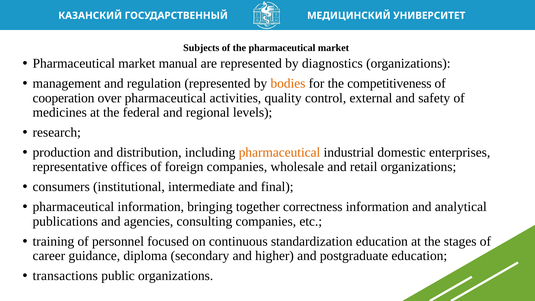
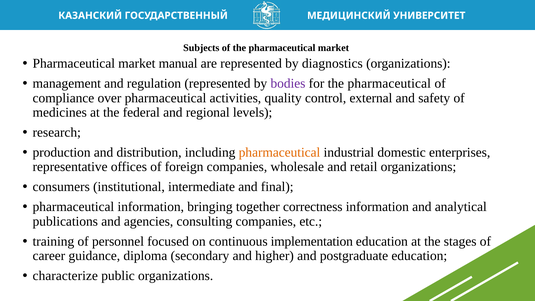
bodies colour: orange -> purple
for the competitiveness: competitiveness -> pharmaceutical
cooperation: cooperation -> compliance
standardization: standardization -> implementation
transactions: transactions -> characterize
